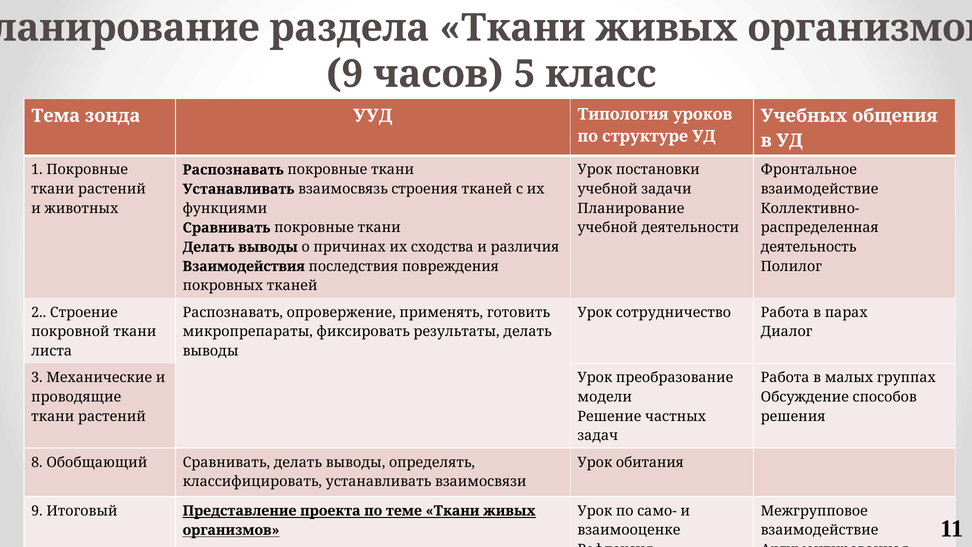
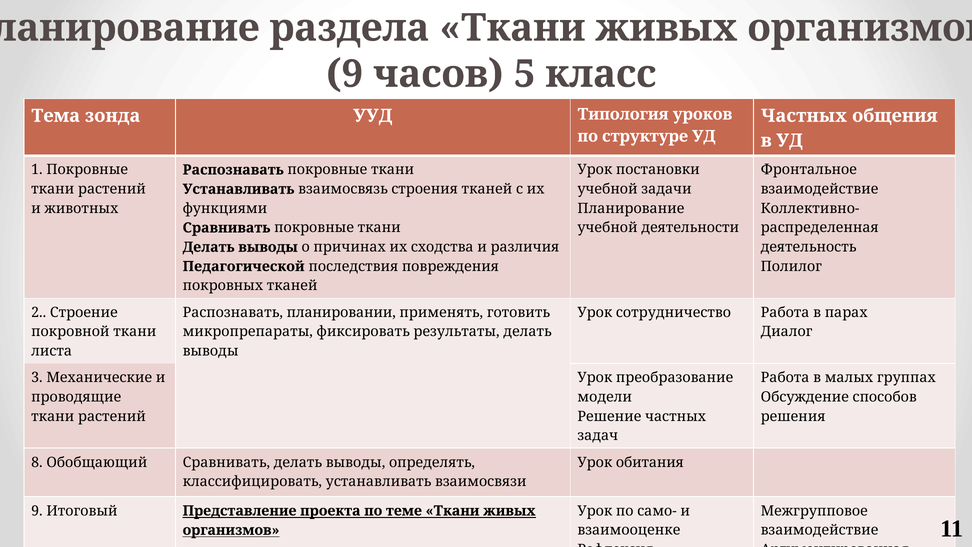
Учебных at (804, 116): Учебных -> Частных
Взаимодействия: Взаимодействия -> Педагогической
опровержение: опровержение -> планировании
